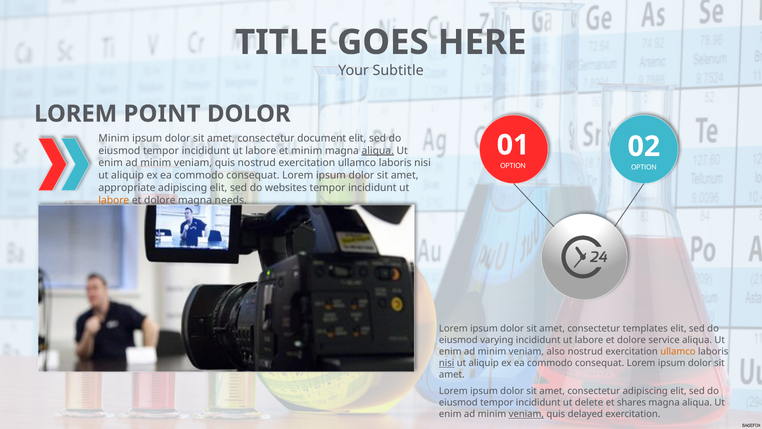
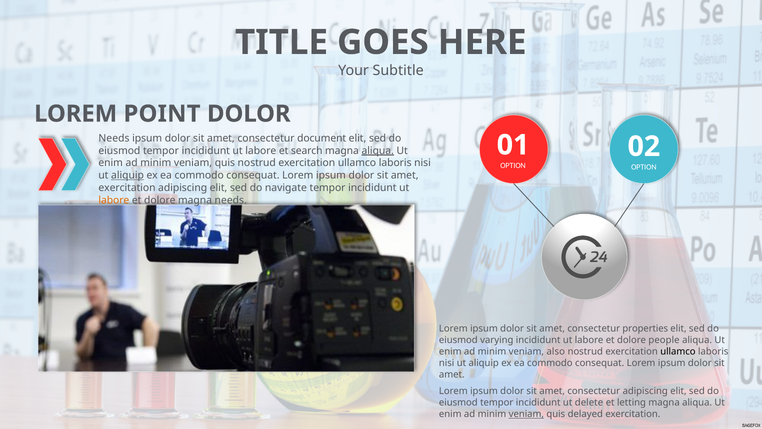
Minim at (114, 138): Minim -> Needs
et minim: minim -> search
aliquip at (128, 175) underline: none -> present
appropriate at (127, 188): appropriate -> exercitation
websites: websites -> navigate
templates: templates -> properties
service: service -> people
ullamco at (678, 351) colour: orange -> black
nisi at (447, 363) underline: present -> none
shares: shares -> letting
